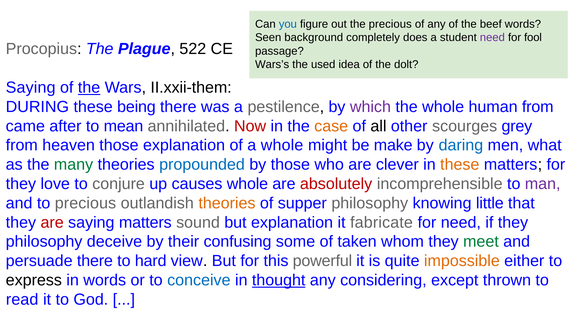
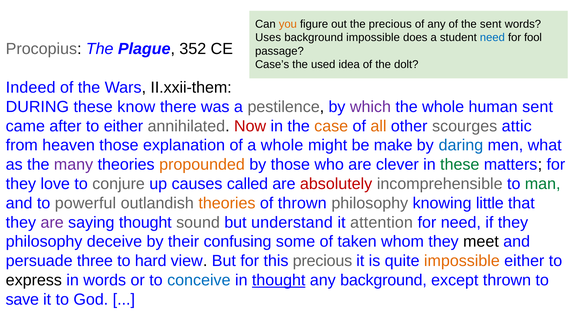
you colour: blue -> orange
the beef: beef -> sent
Seen: Seen -> Uses
background completely: completely -> impossible
need at (492, 38) colour: purple -> blue
522: 522 -> 352
Wars’s: Wars’s -> Case’s
Saying at (31, 87): Saying -> Indeed
the at (89, 87) underline: present -> none
being: being -> know
human from: from -> sent
to mean: mean -> either
all colour: black -> orange
grey: grey -> attic
many colour: green -> purple
propounded colour: blue -> orange
these at (460, 164) colour: orange -> green
causes whole: whole -> called
man colour: purple -> green
to precious: precious -> powerful
of supper: supper -> thrown
are at (52, 222) colour: red -> purple
saying matters: matters -> thought
but explanation: explanation -> understand
fabricate: fabricate -> attention
meet colour: green -> black
persuade there: there -> three
this powerful: powerful -> precious
any considering: considering -> background
read: read -> save
